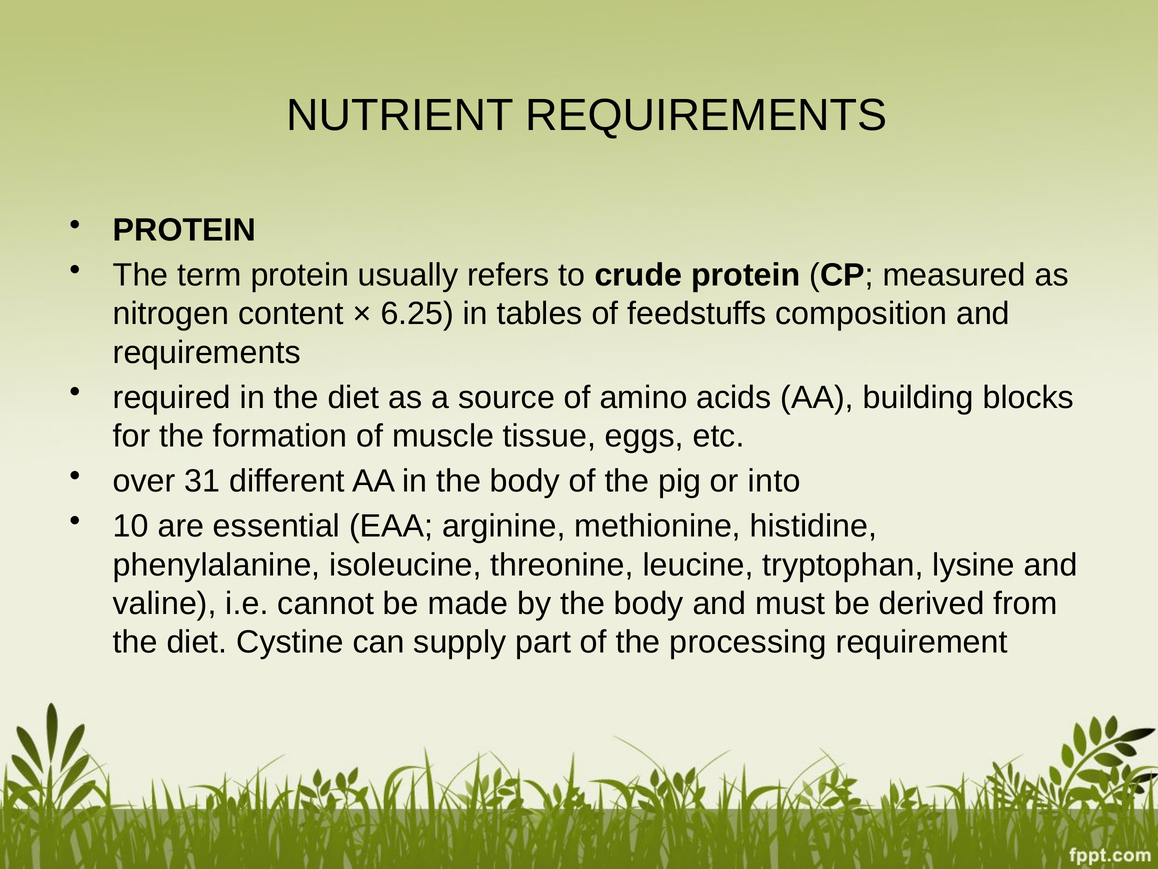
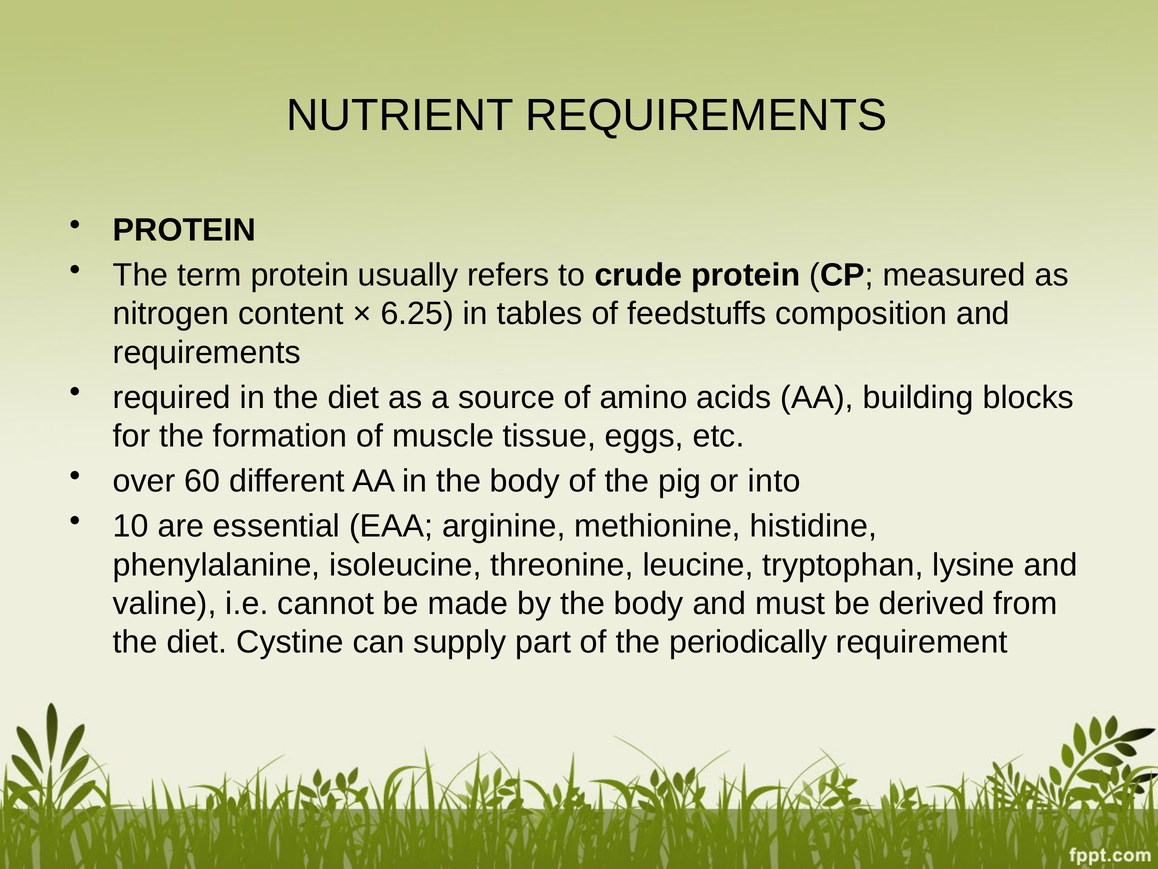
31: 31 -> 60
processing: processing -> periodically
